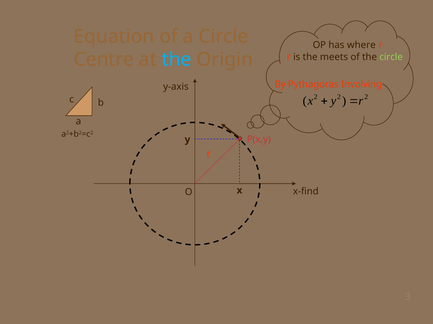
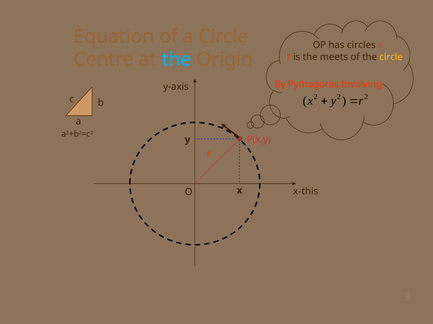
where: where -> circles
circle at (391, 57) colour: light green -> yellow
x-find: x-find -> x-this
